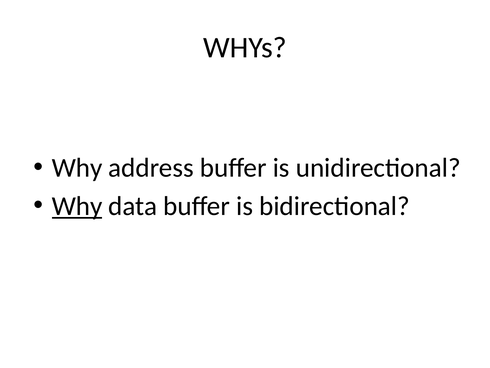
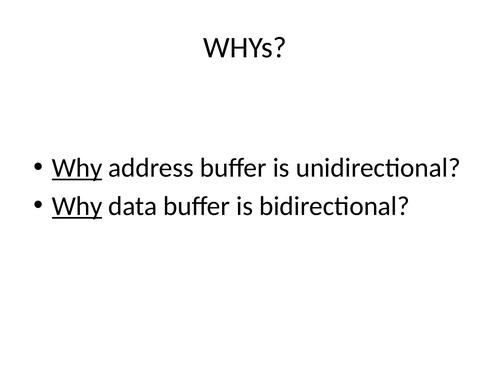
Why at (77, 168) underline: none -> present
